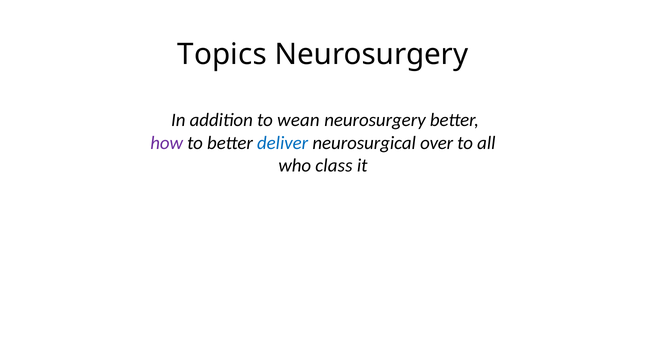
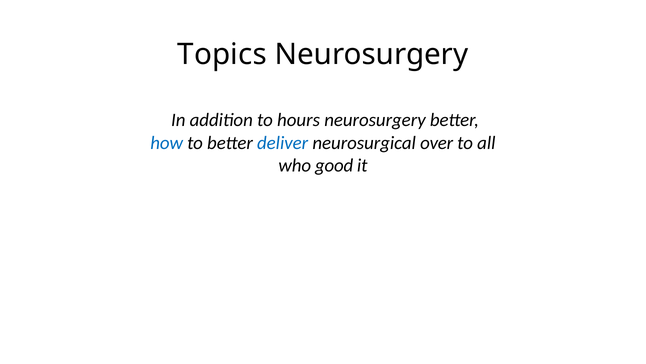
wean: wean -> hours
how colour: purple -> blue
class: class -> good
